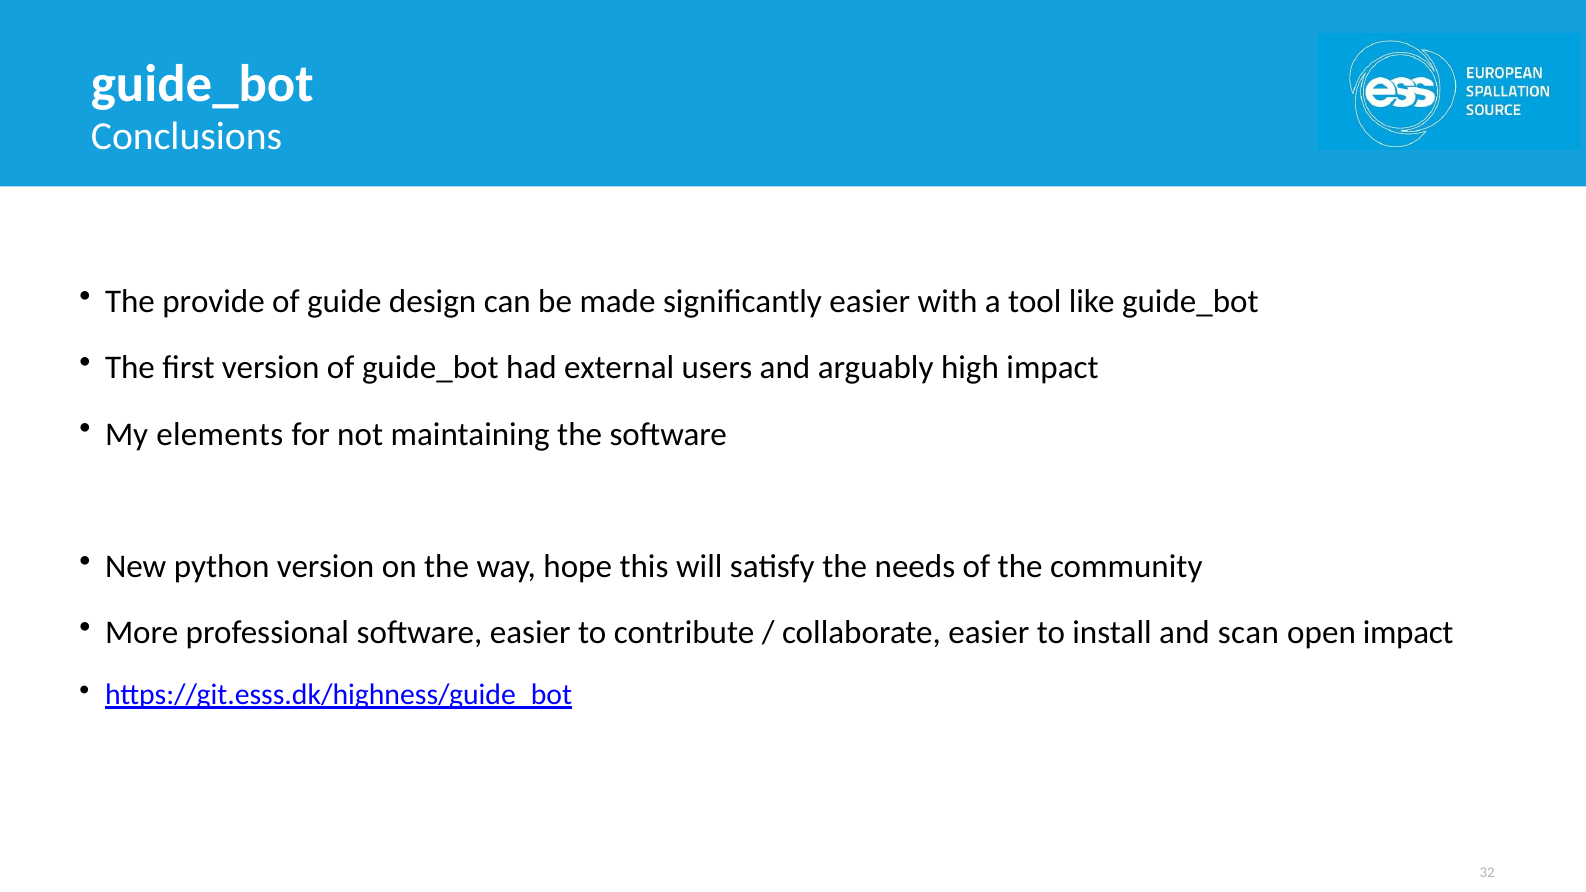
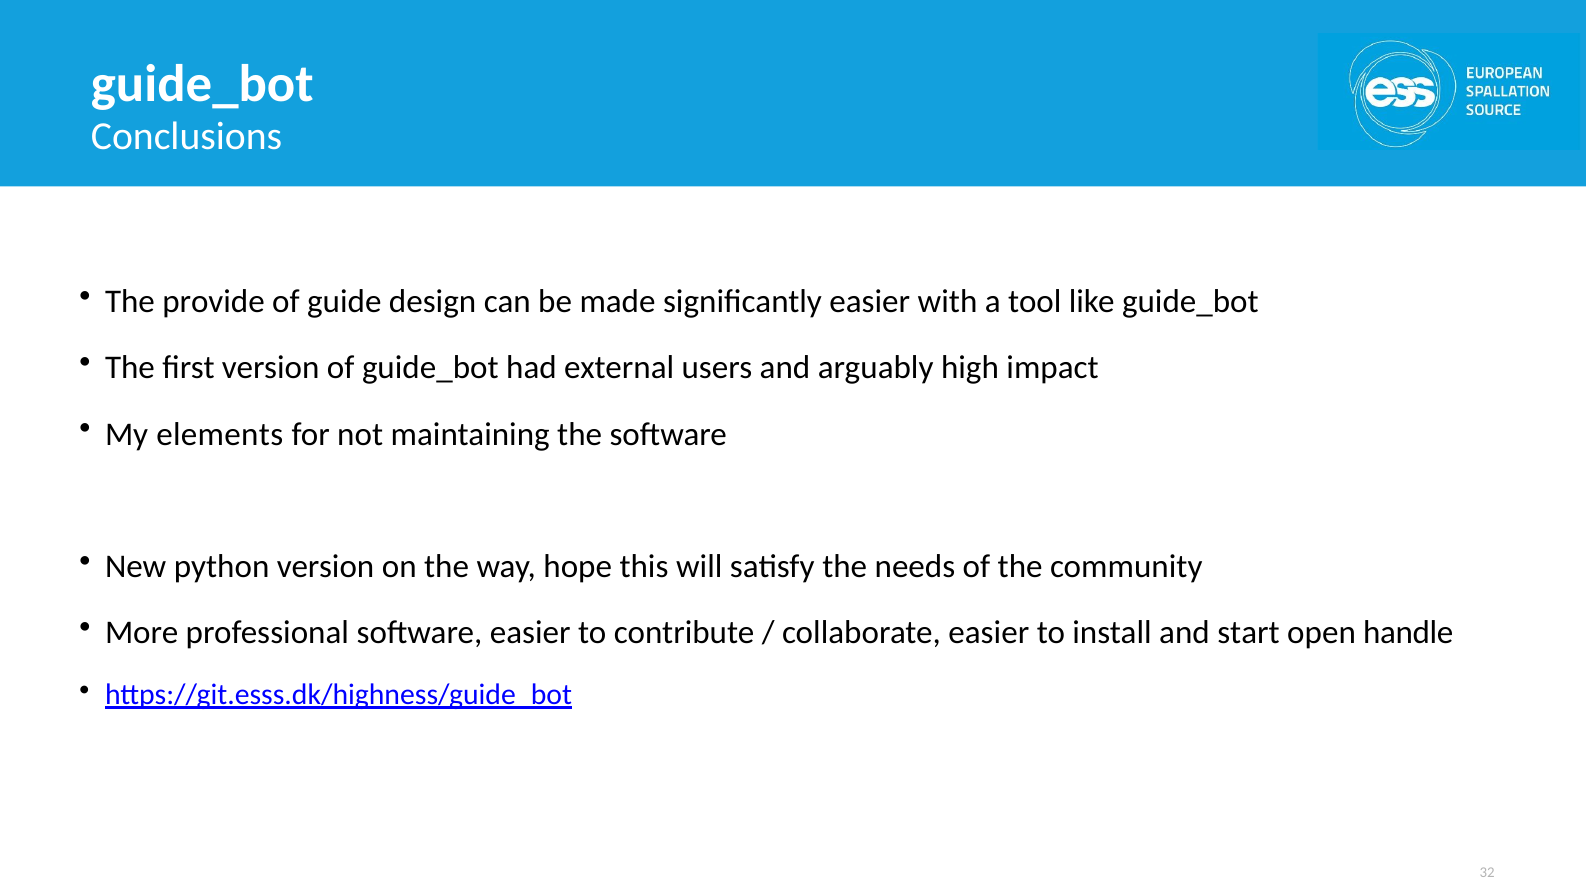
scan: scan -> start
open impact: impact -> handle
